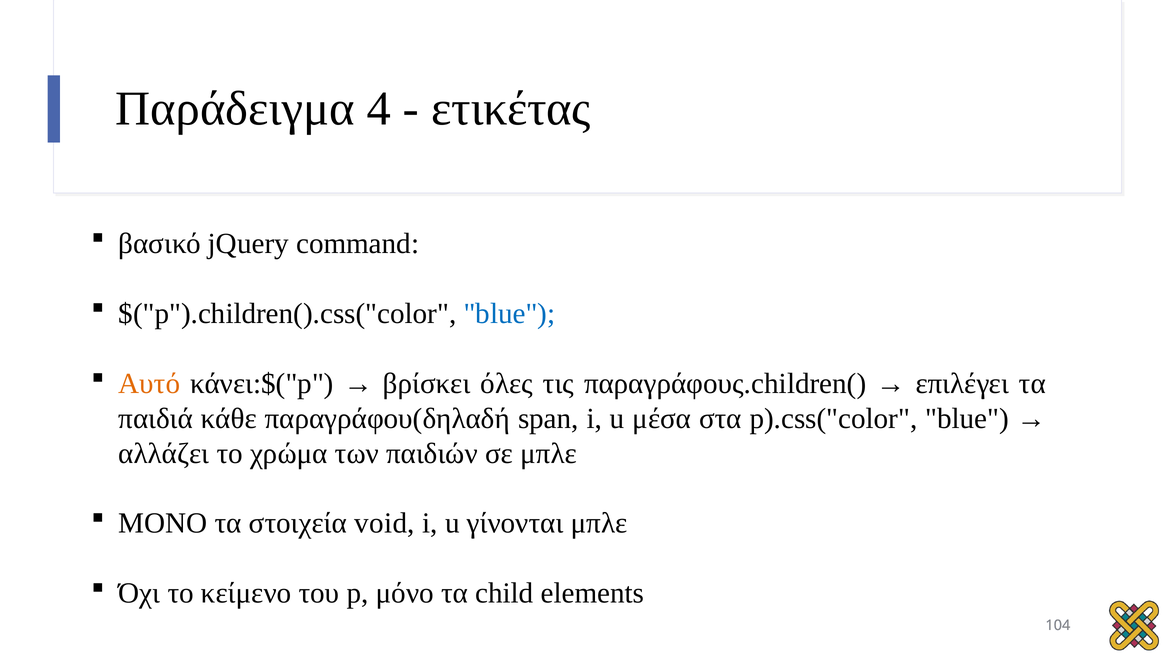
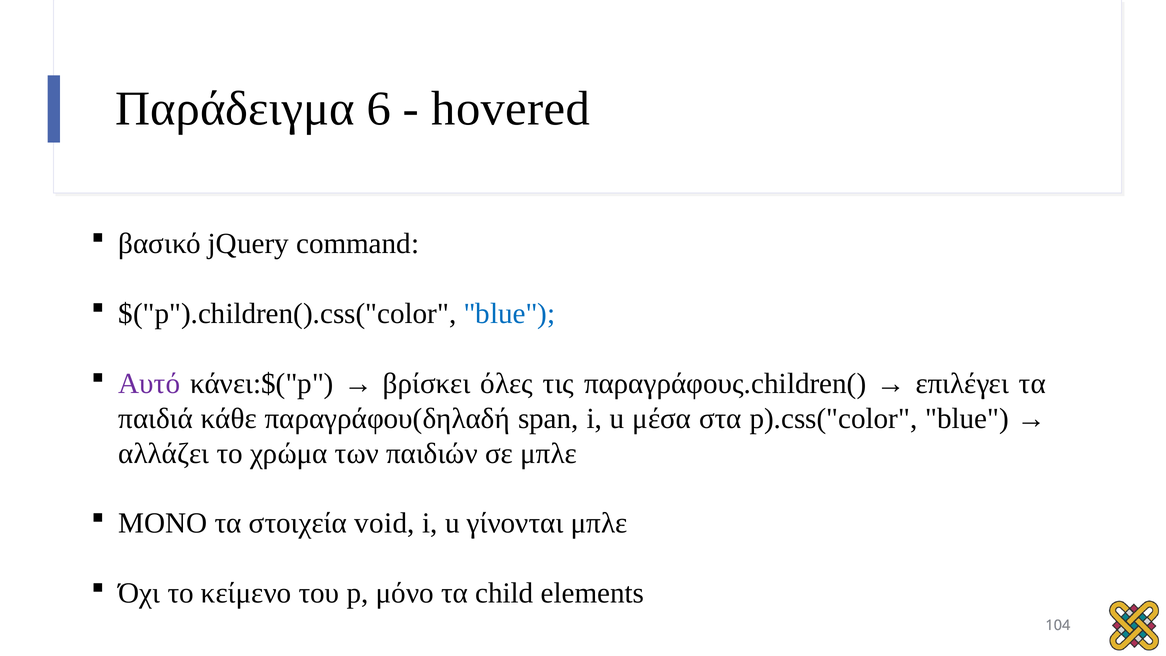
4: 4 -> 6
ετικέτας: ετικέτας -> hovered
Αυτό colour: orange -> purple
